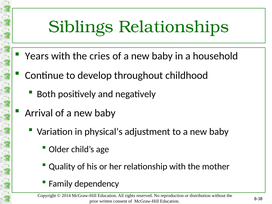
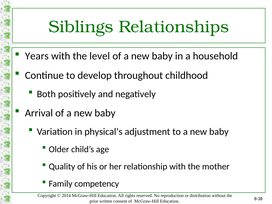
cries: cries -> level
dependency: dependency -> competency
